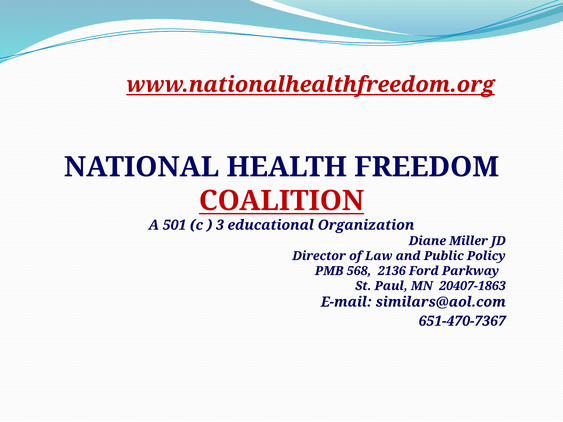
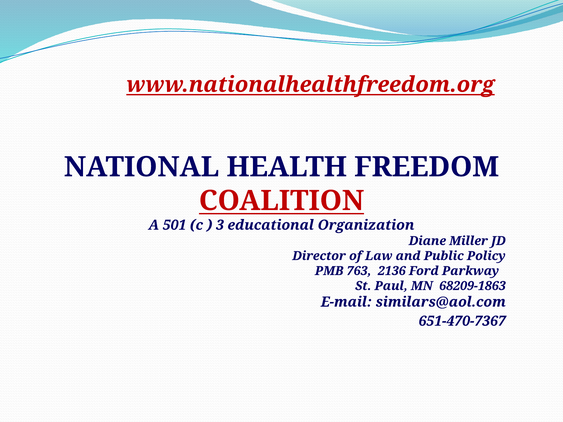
568: 568 -> 763
20407-1863: 20407-1863 -> 68209-1863
